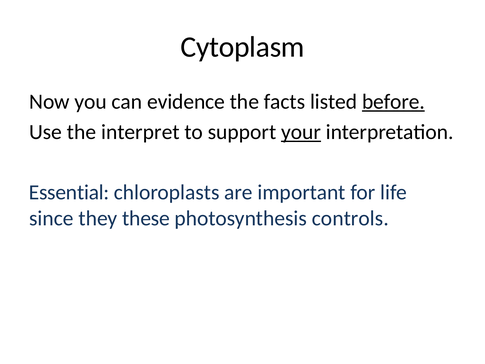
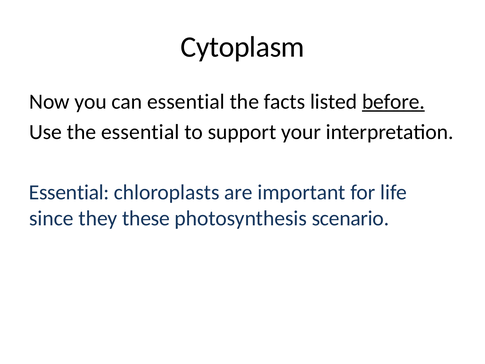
can evidence: evidence -> essential
the interpret: interpret -> essential
your underline: present -> none
controls: controls -> scenario
